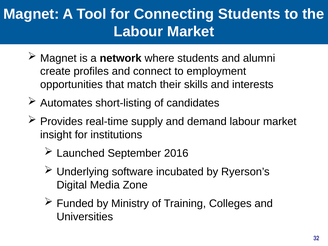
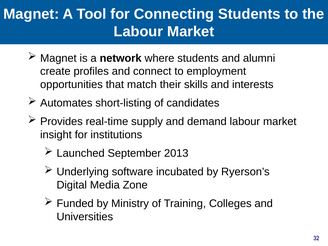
2016: 2016 -> 2013
